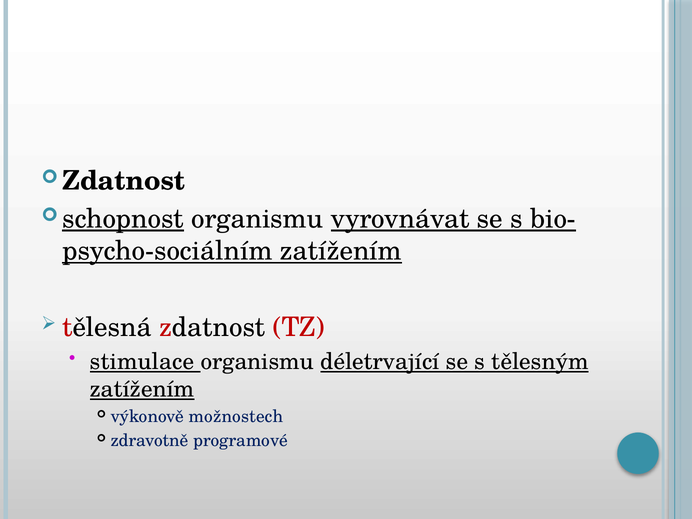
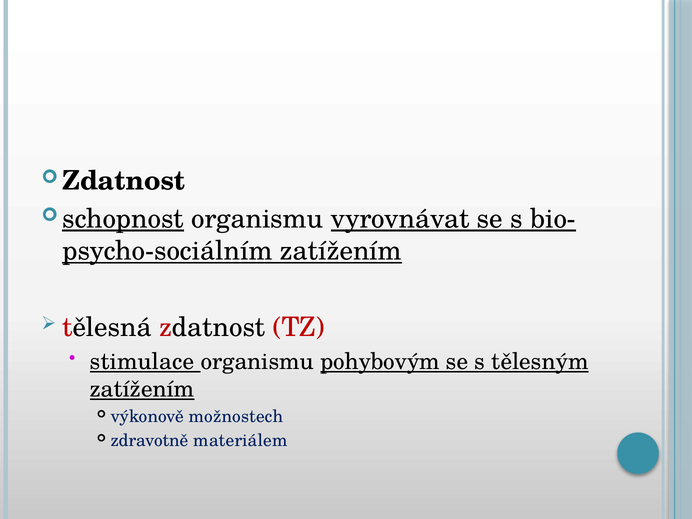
déletrvající: déletrvající -> pohybovým
programové: programové -> materiálem
